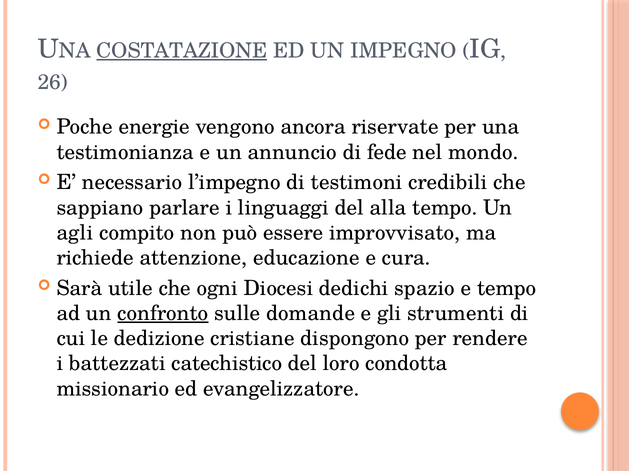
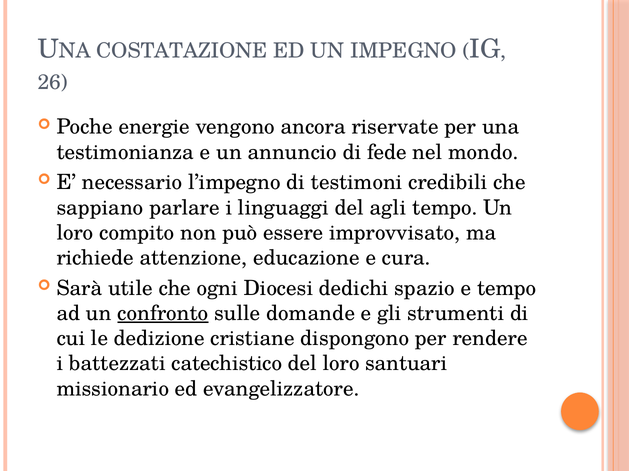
COSTATAZIONE underline: present -> none
alla: alla -> agli
agli at (75, 233): agli -> loro
condotta: condotta -> santuari
